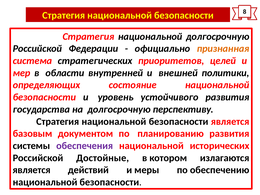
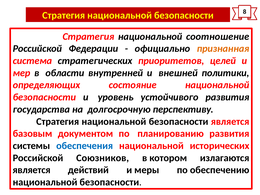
национальной долгосрочную: долгосрочную -> соотношение
обеспечения colour: purple -> blue
Достойные: Достойные -> Союзников
